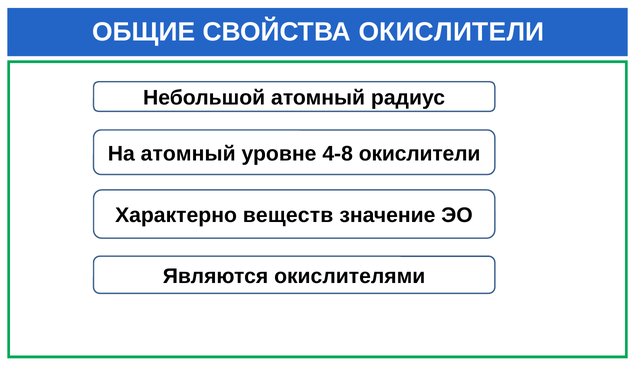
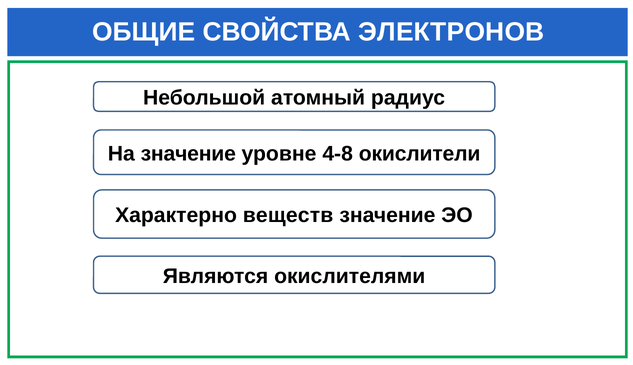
СВОЙСТВА ОКИСЛИТЕЛИ: ОКИСЛИТЕЛИ -> ЭЛЕКТРОНОВ
На атомный: атомный -> значение
